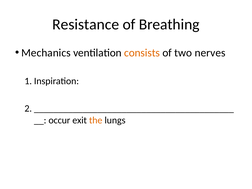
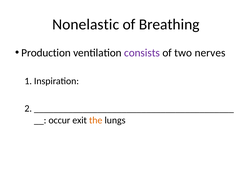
Resistance: Resistance -> Nonelastic
Mechanics: Mechanics -> Production
consists colour: orange -> purple
